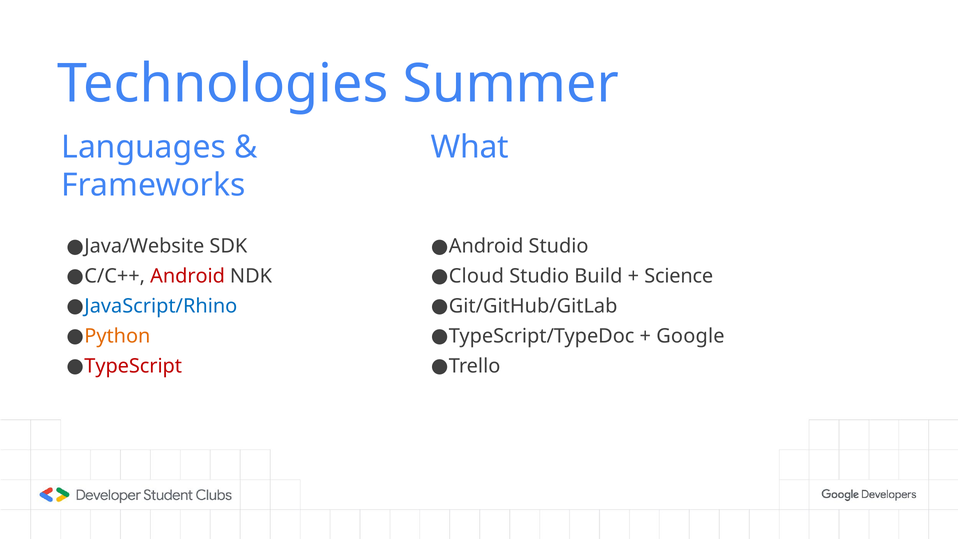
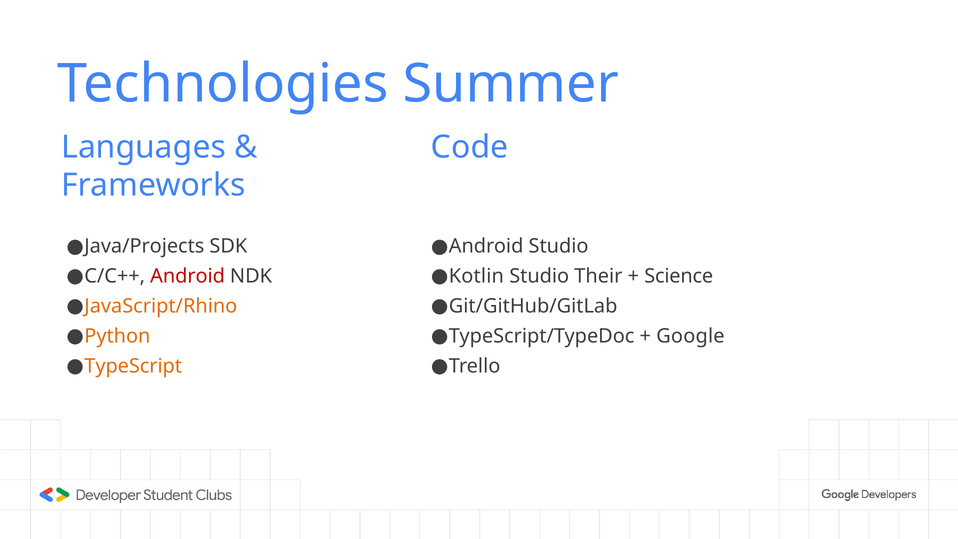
What: What -> Code
Java/Website: Java/Website -> Java/Projects
Cloud: Cloud -> Kotlin
Build: Build -> Their
JavaScript/Rhino colour: blue -> orange
TypeScript colour: red -> orange
